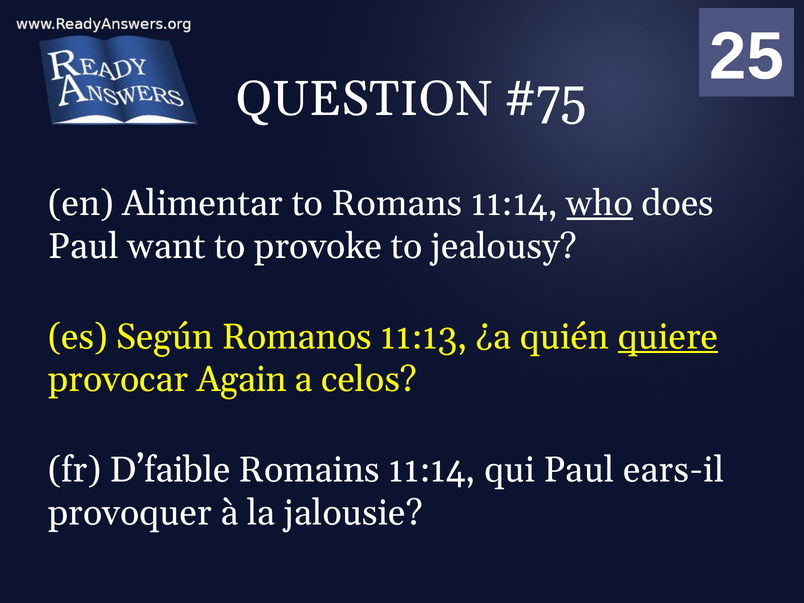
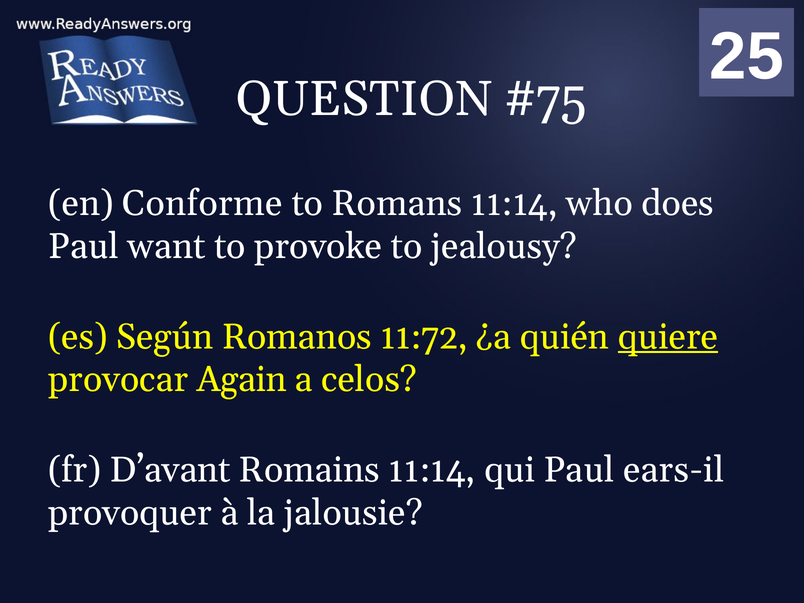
Alimentar: Alimentar -> Conforme
who underline: present -> none
11:13: 11:13 -> 11:72
D’faible: D’faible -> D’avant
